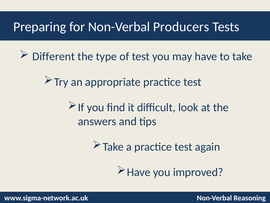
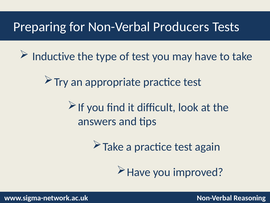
Different: Different -> Inductive
